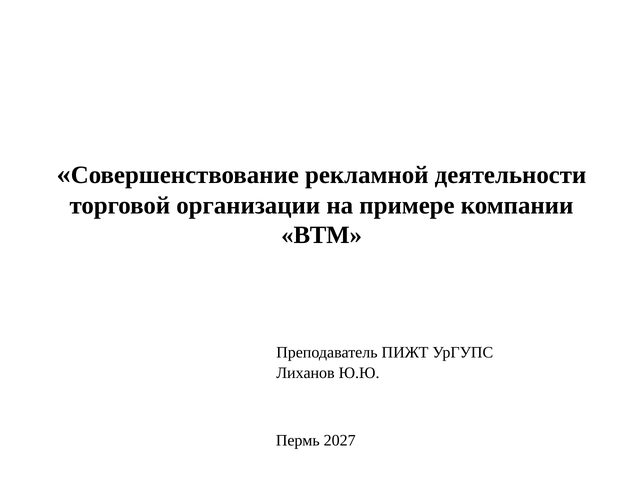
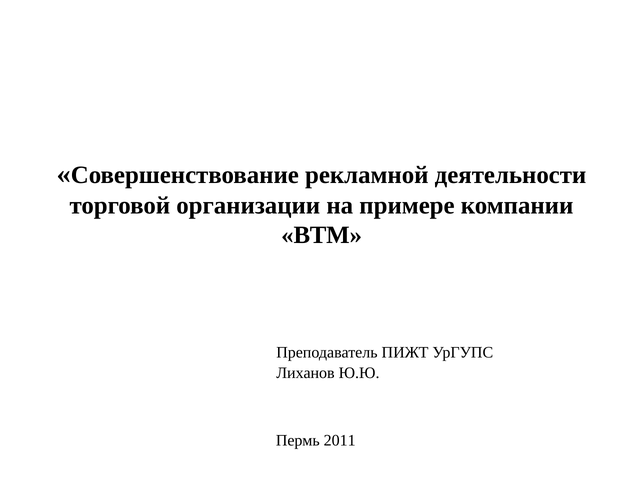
2027: 2027 -> 2011
